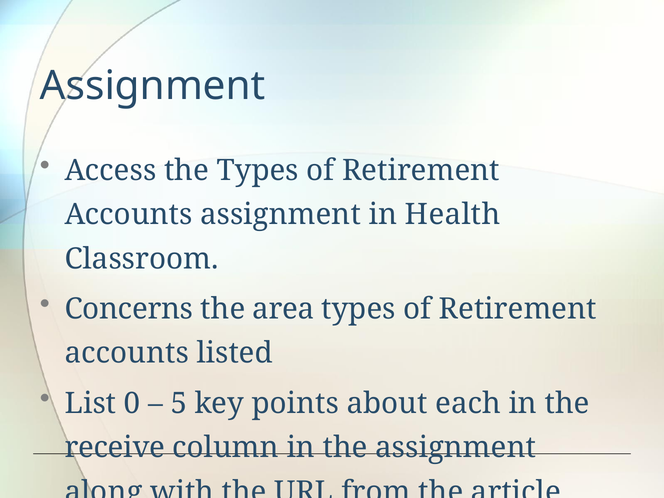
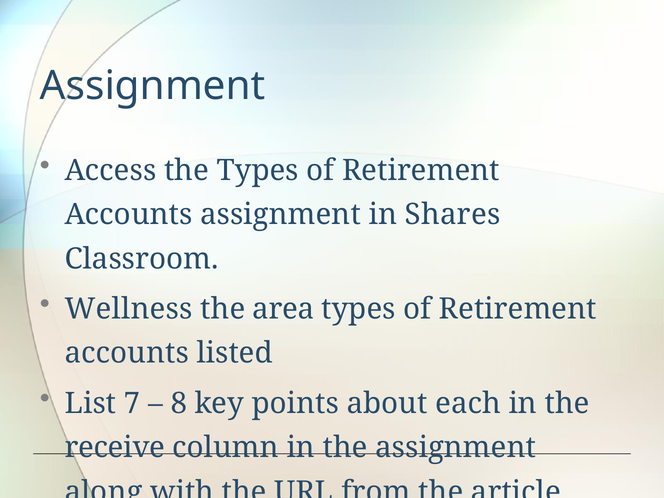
Health: Health -> Shares
Concerns: Concerns -> Wellness
0: 0 -> 7
5: 5 -> 8
